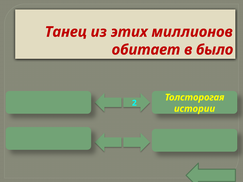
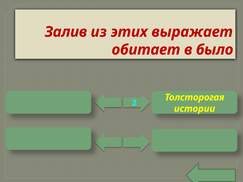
Танец: Танец -> Залив
миллионов: миллионов -> выражает
